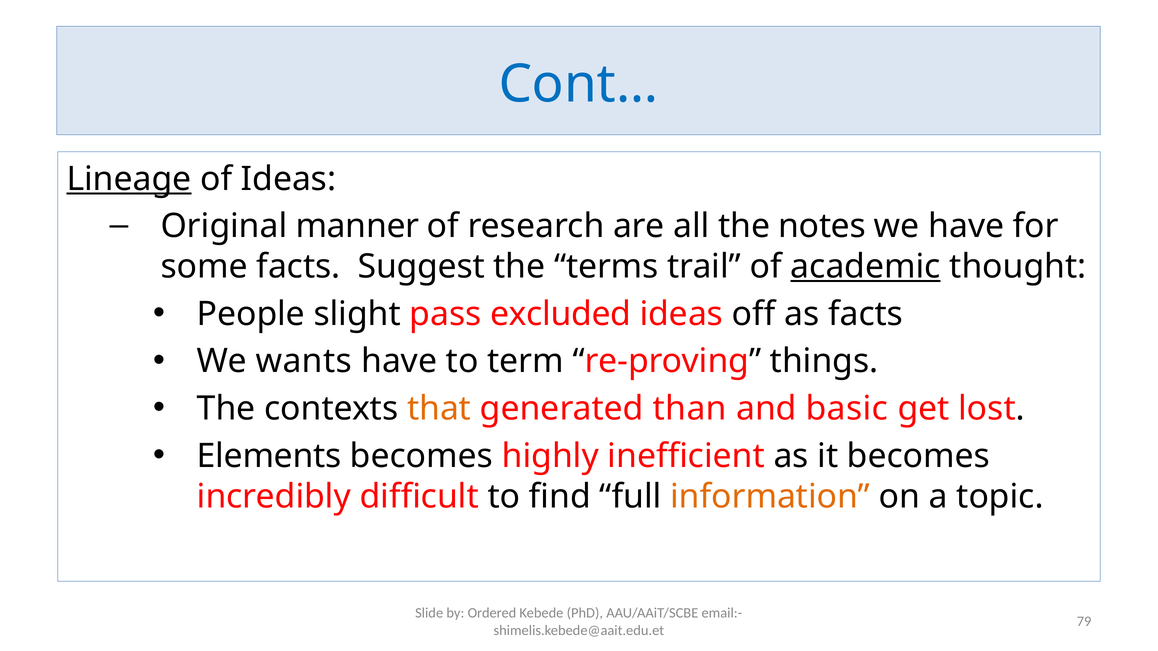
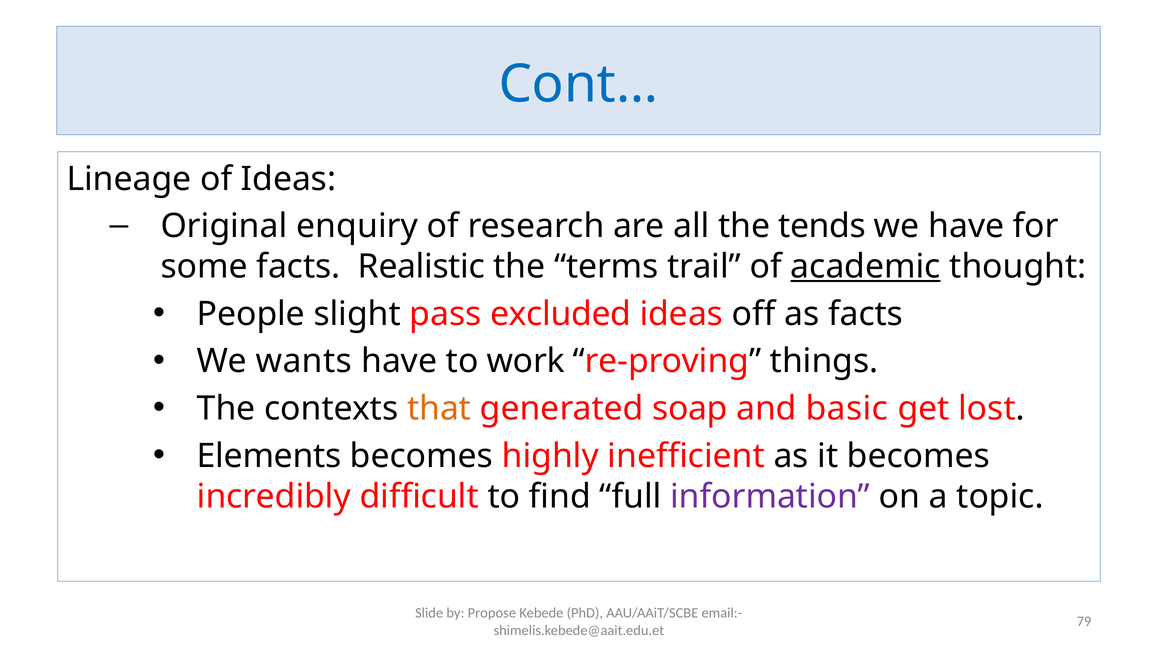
Lineage underline: present -> none
manner: manner -> enquiry
notes: notes -> tends
Suggest: Suggest -> Realistic
term: term -> work
than: than -> soap
information colour: orange -> purple
Ordered: Ordered -> Propose
